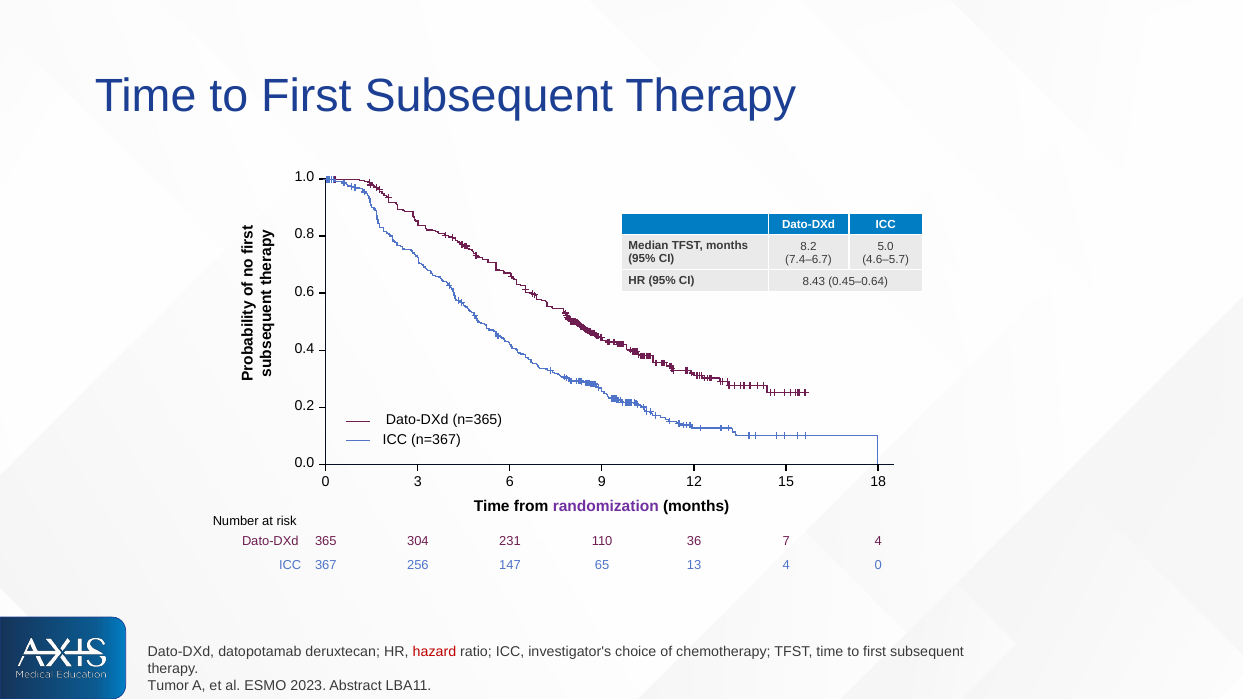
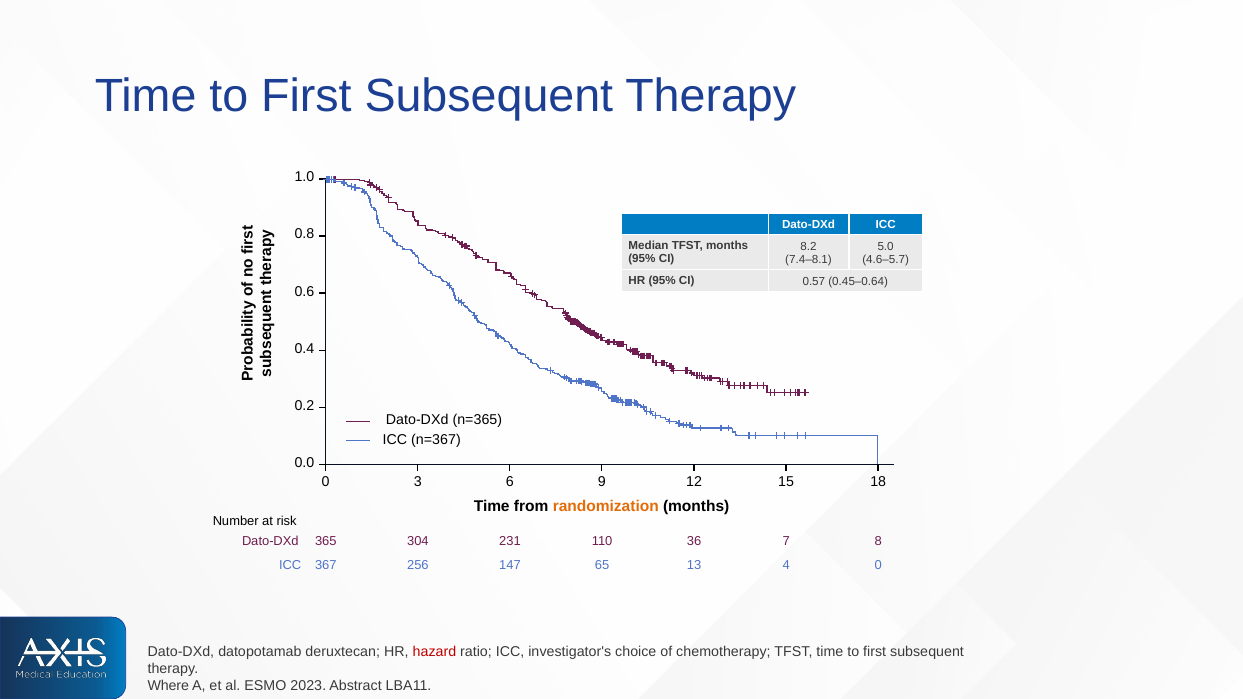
7.4–6.7: 7.4–6.7 -> 7.4–8.1
8.43: 8.43 -> 0.57
randomization colour: purple -> orange
365 4: 4 -> 8
Tumor: Tumor -> Where
